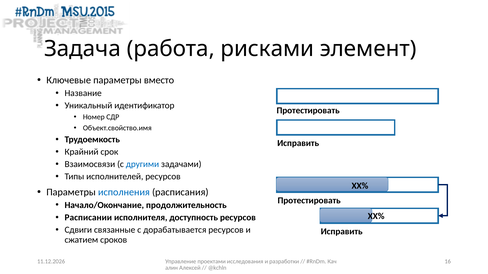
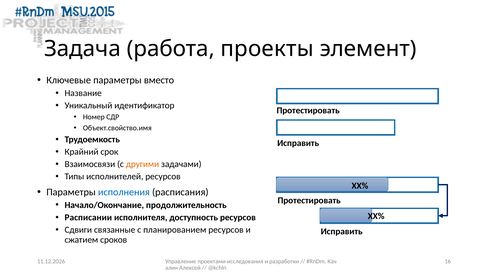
рисками: рисками -> проекты
другими colour: blue -> orange
дорабатывается: дорабатывается -> планированием
